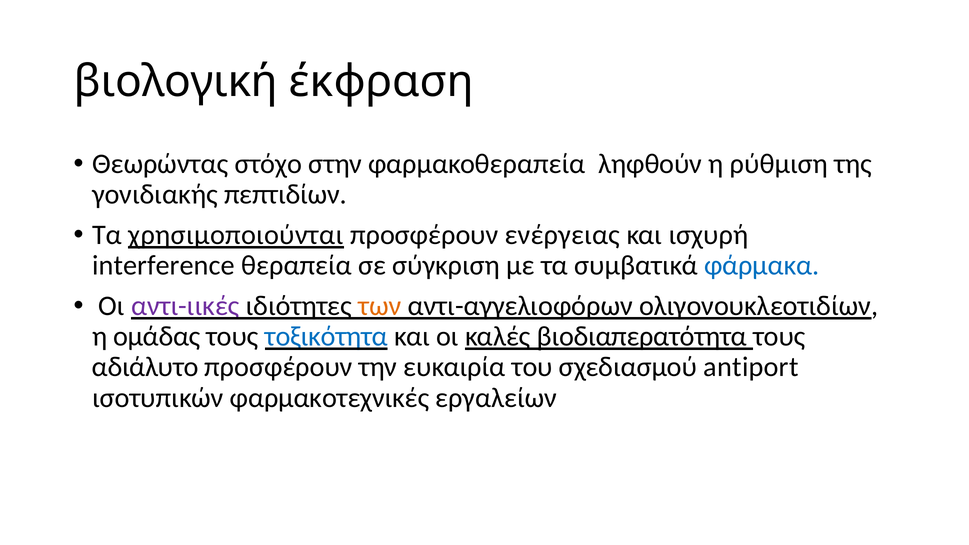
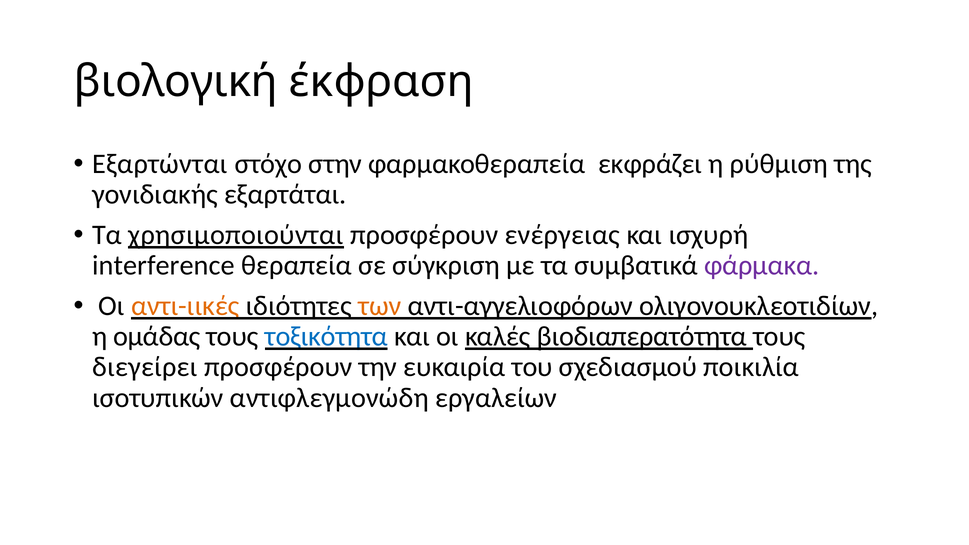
Θεωρώντας: Θεωρώντας -> Εξαρτώνται
ληφθούν: ληφθούν -> εκφράζει
πεπτιδίων: πεπτιδίων -> εξαρτάται
φάρμακα colour: blue -> purple
αντι-ιικές colour: purple -> orange
αδιάλυτο: αδιάλυτο -> διεγείρει
antiport: antiport -> ποικιλία
φαρμακοτεχνικές: φαρμακοτεχνικές -> αντιφλεγμονώδη
